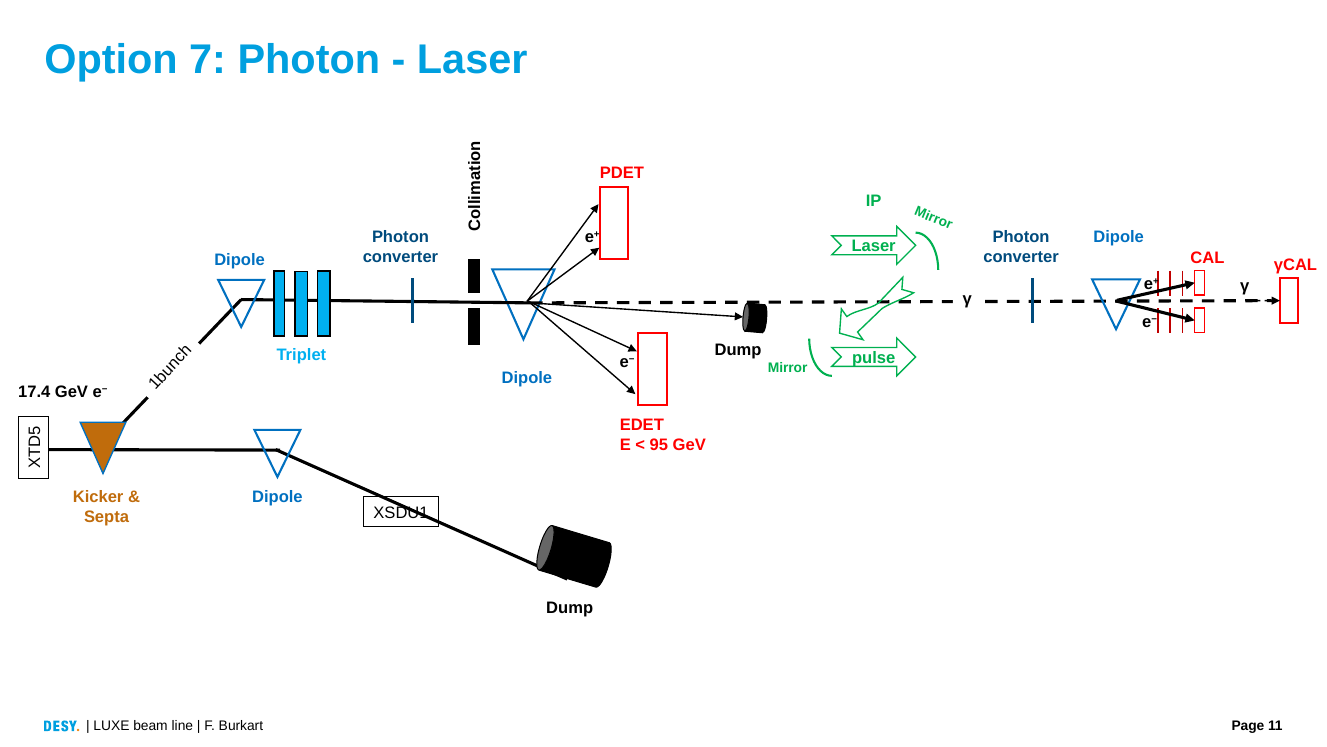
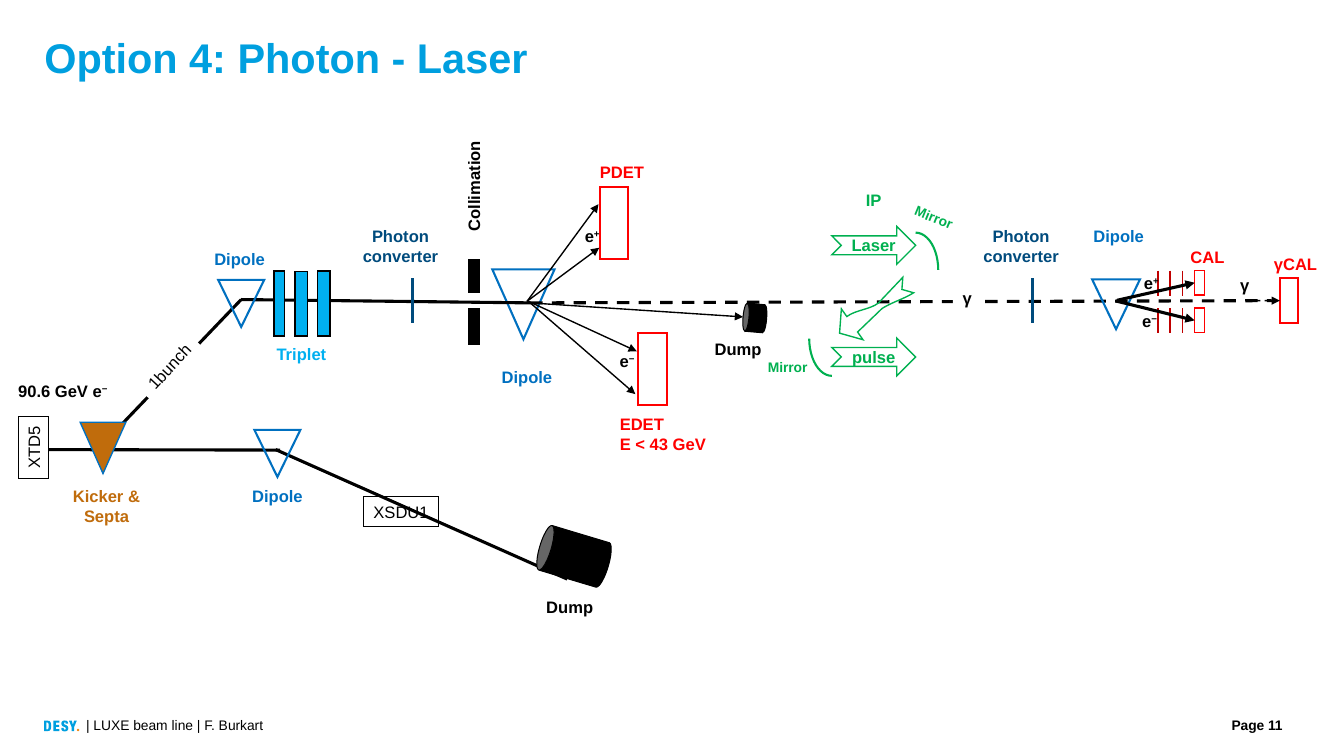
7: 7 -> 4
17.4: 17.4 -> 90.6
95: 95 -> 43
